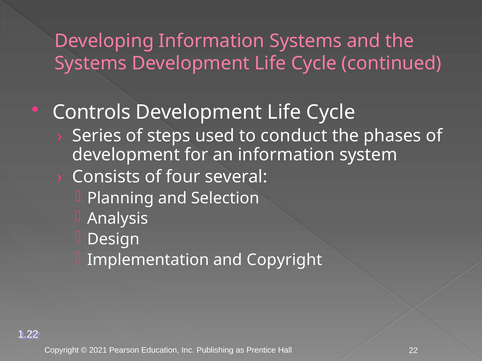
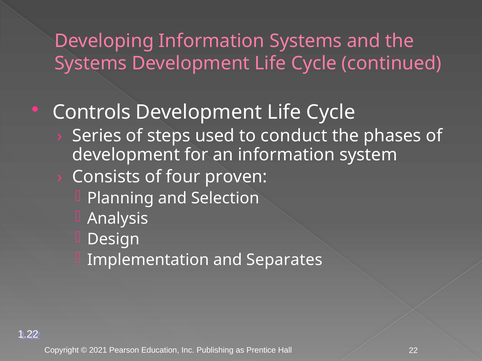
several: several -> proven
and Copyright: Copyright -> Separates
